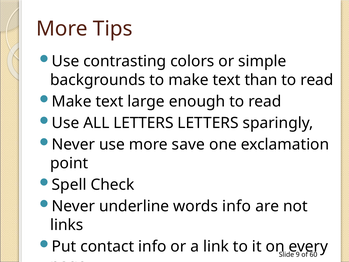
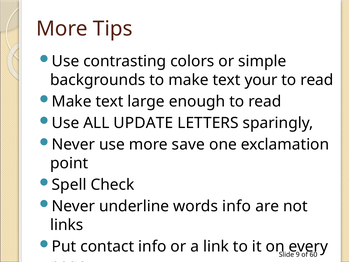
than: than -> your
ALL LETTERS: LETTERS -> UPDATE
